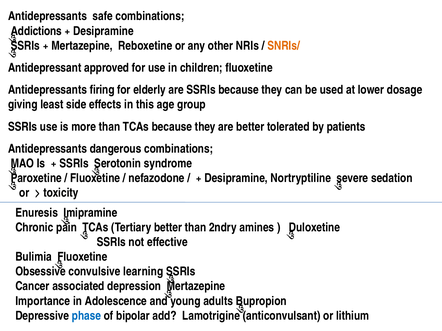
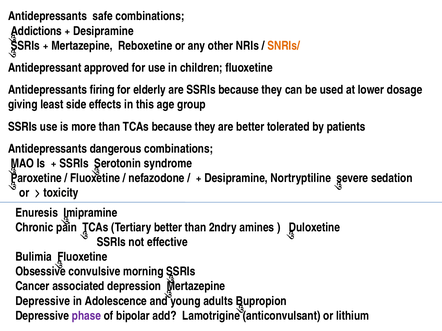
learning: learning -> morning
Importance at (43, 301): Importance -> Depressive
phase colour: blue -> purple
